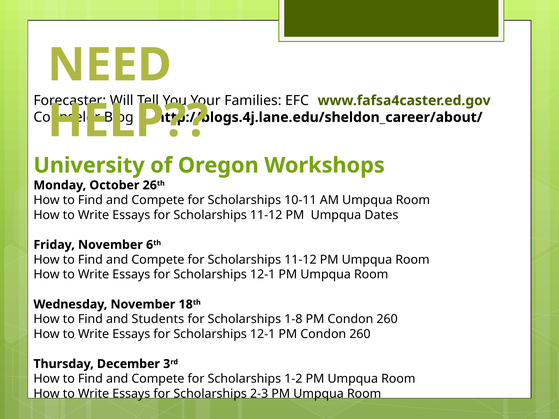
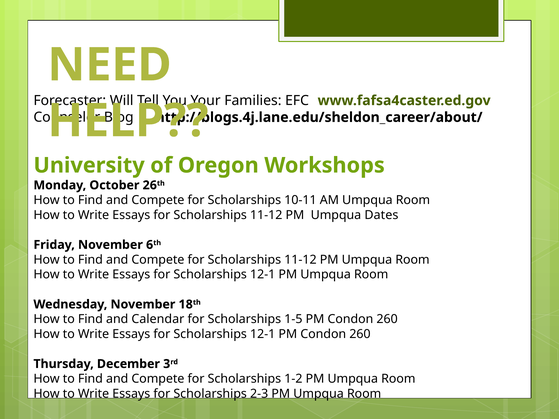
Students: Students -> Calendar
1-8: 1-8 -> 1-5
